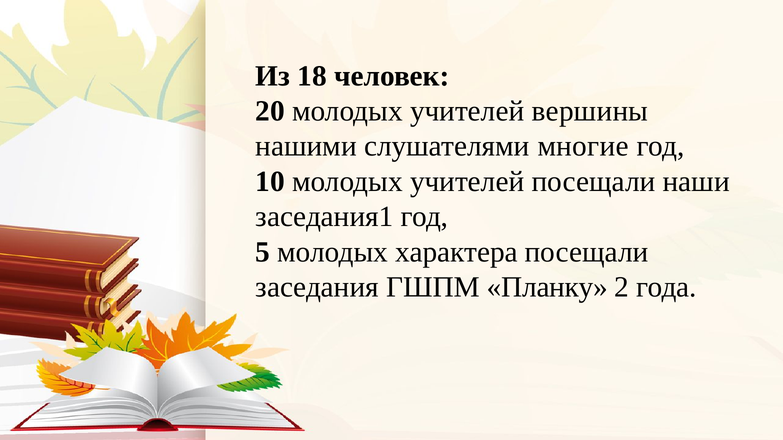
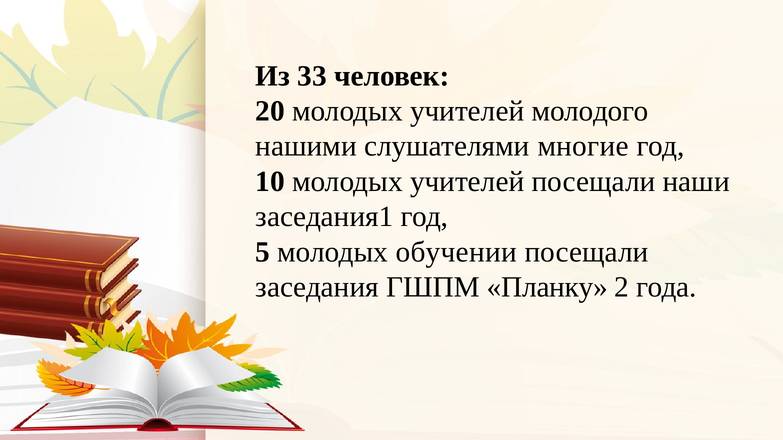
18: 18 -> 33
вершины: вершины -> молодого
характера: характера -> обучении
